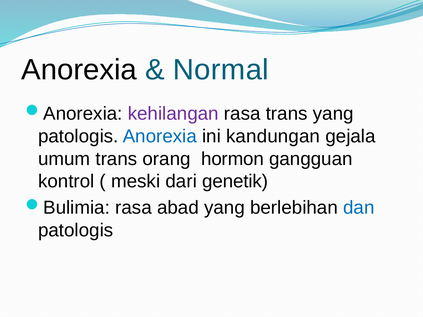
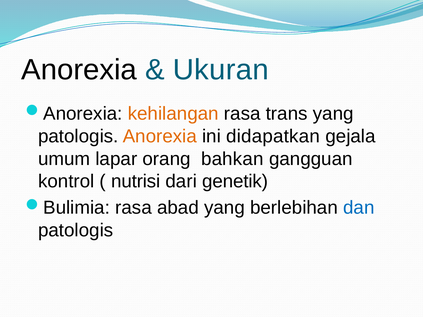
Normal: Normal -> Ukuran
kehilangan colour: purple -> orange
Anorexia at (160, 136) colour: blue -> orange
kandungan: kandungan -> didapatkan
umum trans: trans -> lapar
hormon: hormon -> bahkan
meski: meski -> nutrisi
